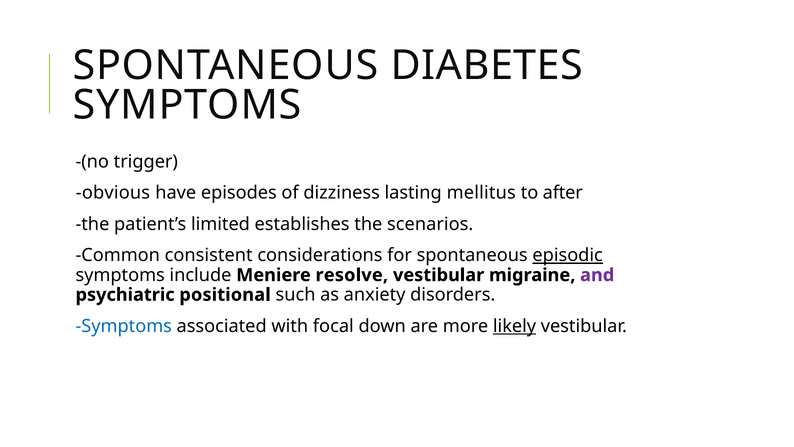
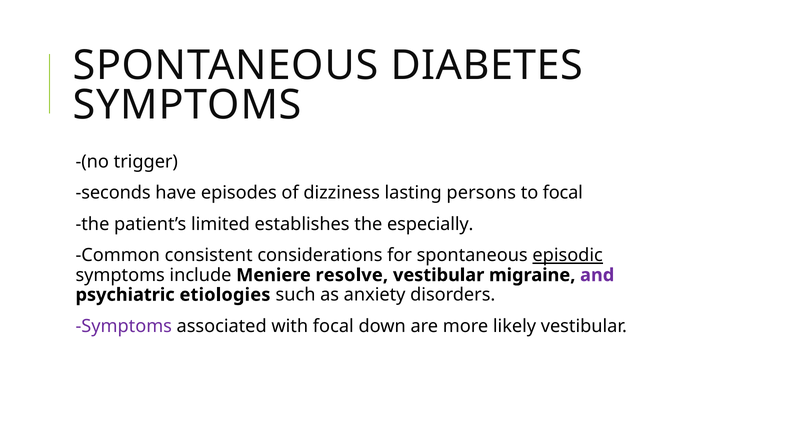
obvious: obvious -> seconds
mellitus: mellitus -> persons
to after: after -> focal
scenarios: scenarios -> especially
positional: positional -> etiologies
Symptoms at (124, 326) colour: blue -> purple
likely underline: present -> none
